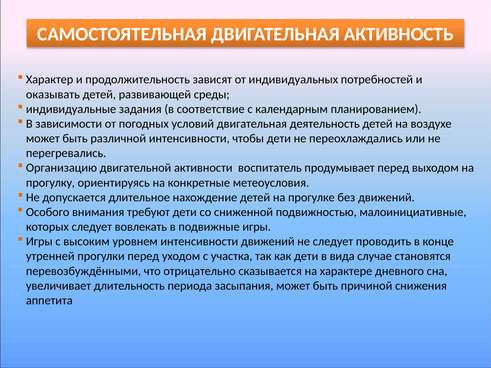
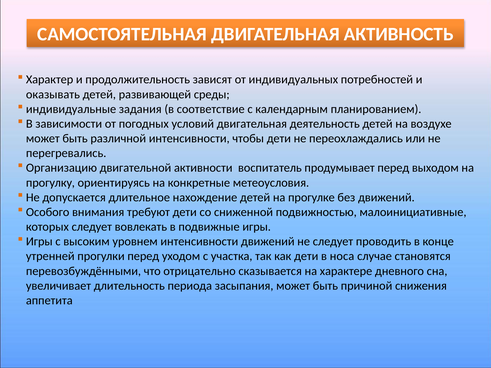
вида: вида -> носа
